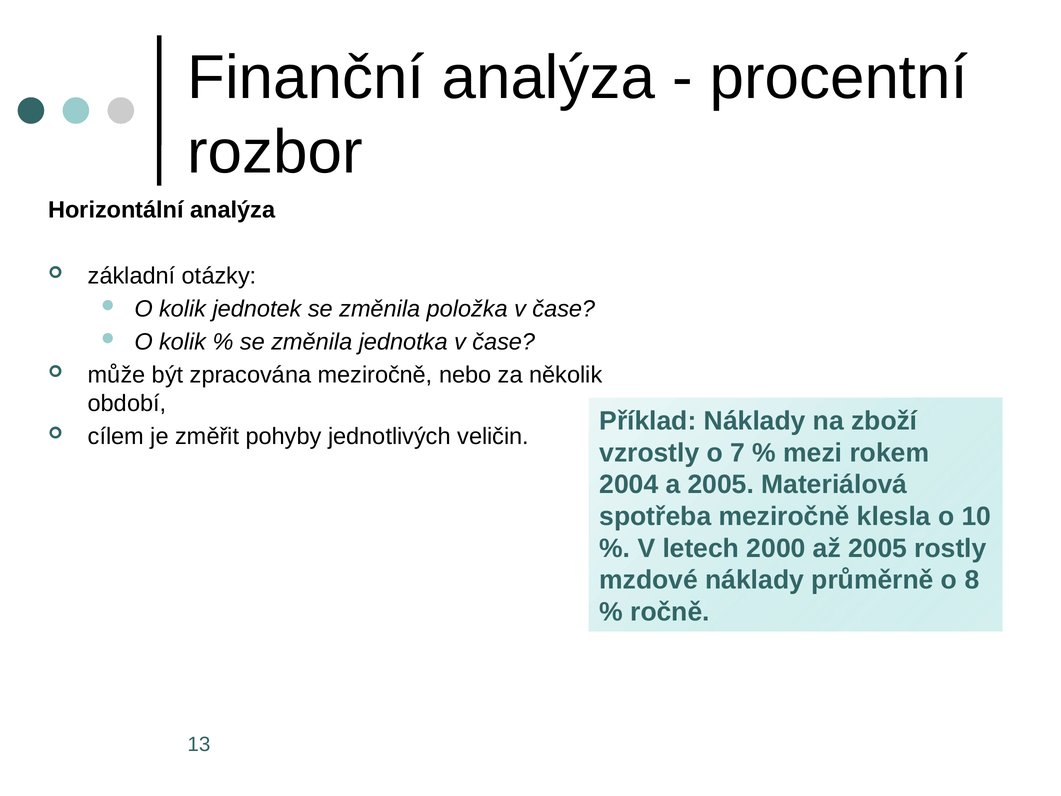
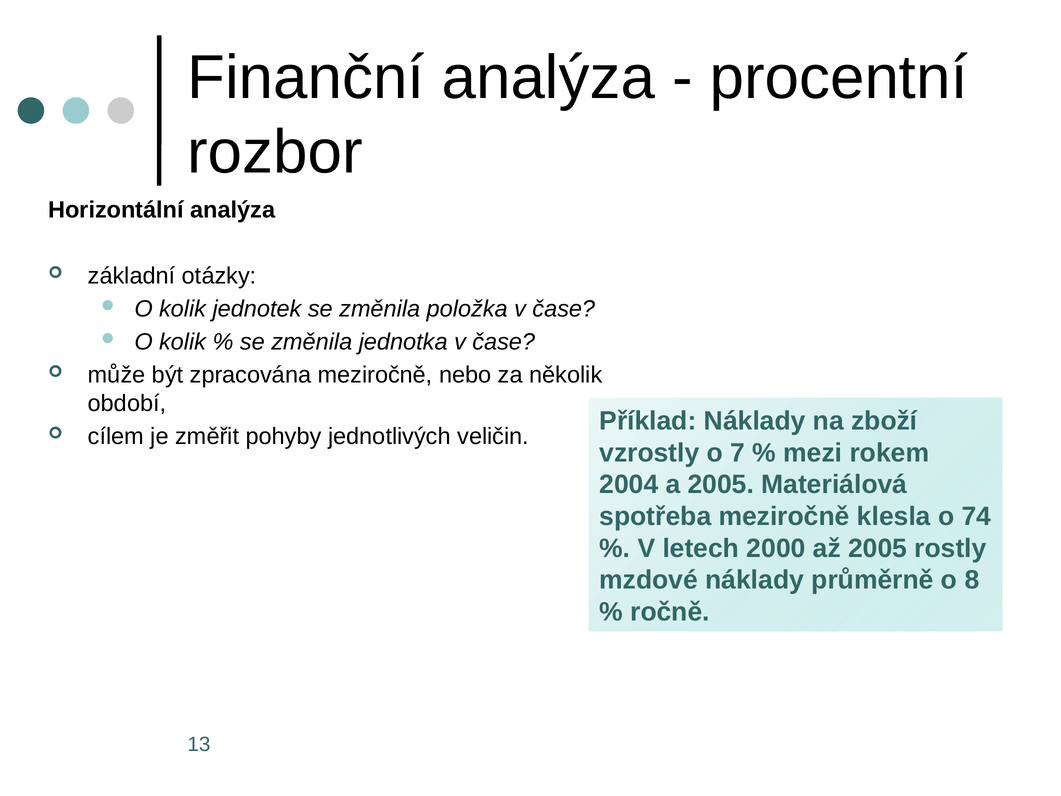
10: 10 -> 74
